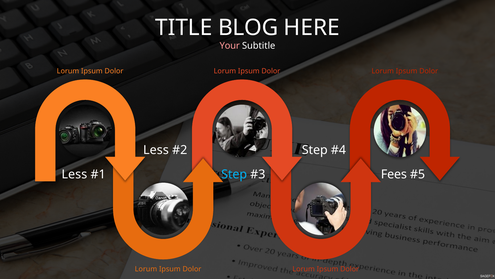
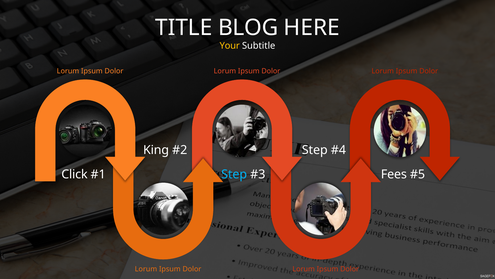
Your colour: pink -> yellow
Less at (156, 150): Less -> King
Less at (74, 174): Less -> Click
